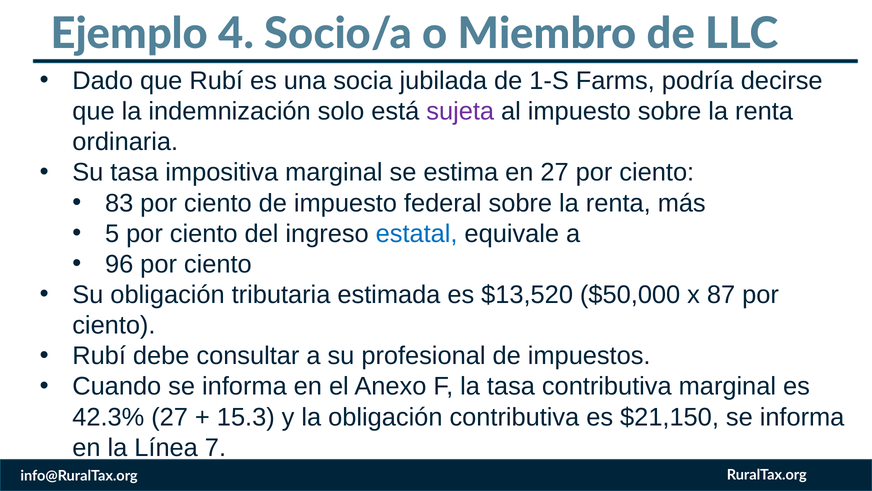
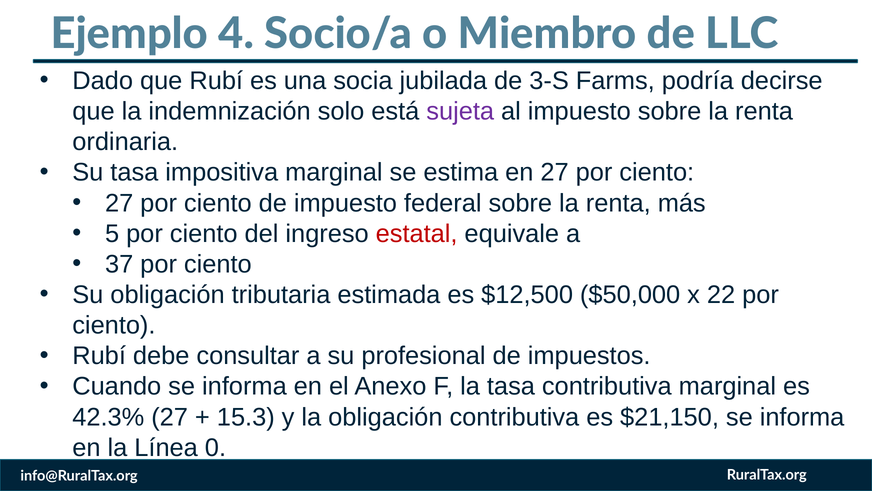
1-S: 1-S -> 3-S
83 at (119, 203): 83 -> 27
estatal colour: blue -> red
96: 96 -> 37
$13,520: $13,520 -> $12,500
87: 87 -> 22
7: 7 -> 0
